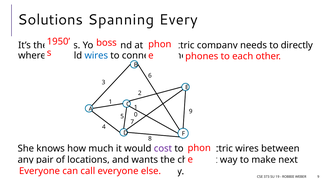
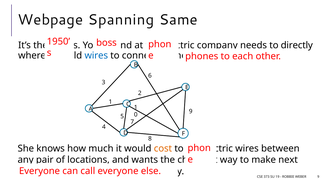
Solutions: Solutions -> Webpage
Spanning Every: Every -> Same
cost colour: purple -> orange
